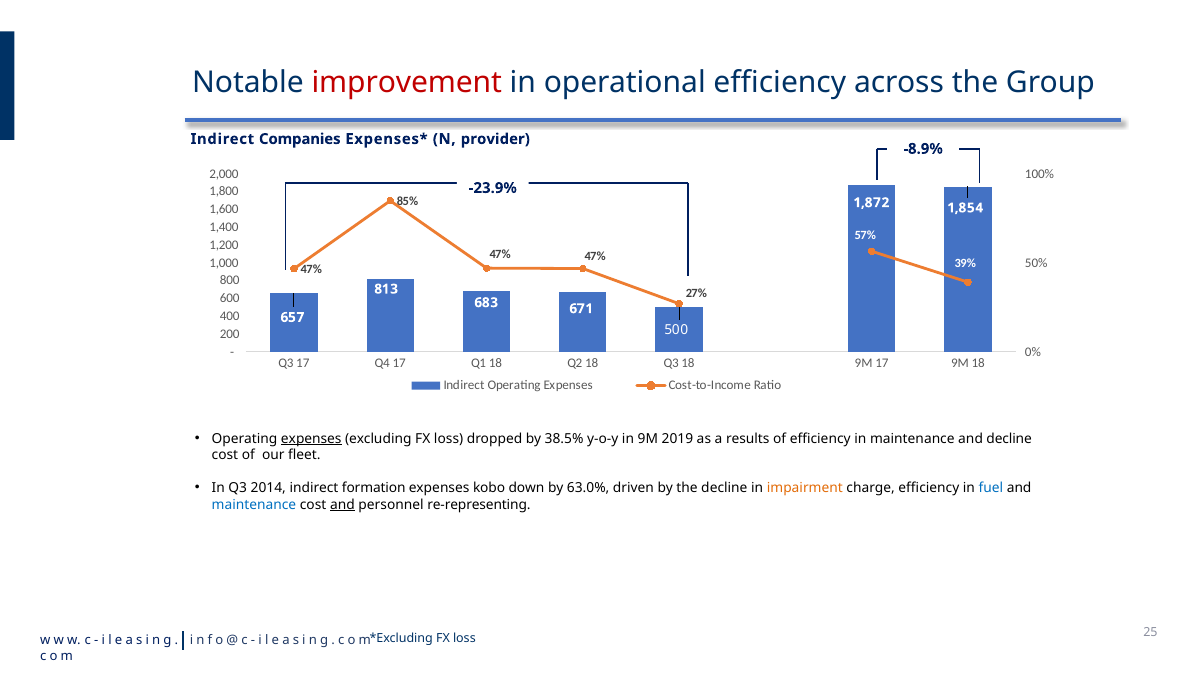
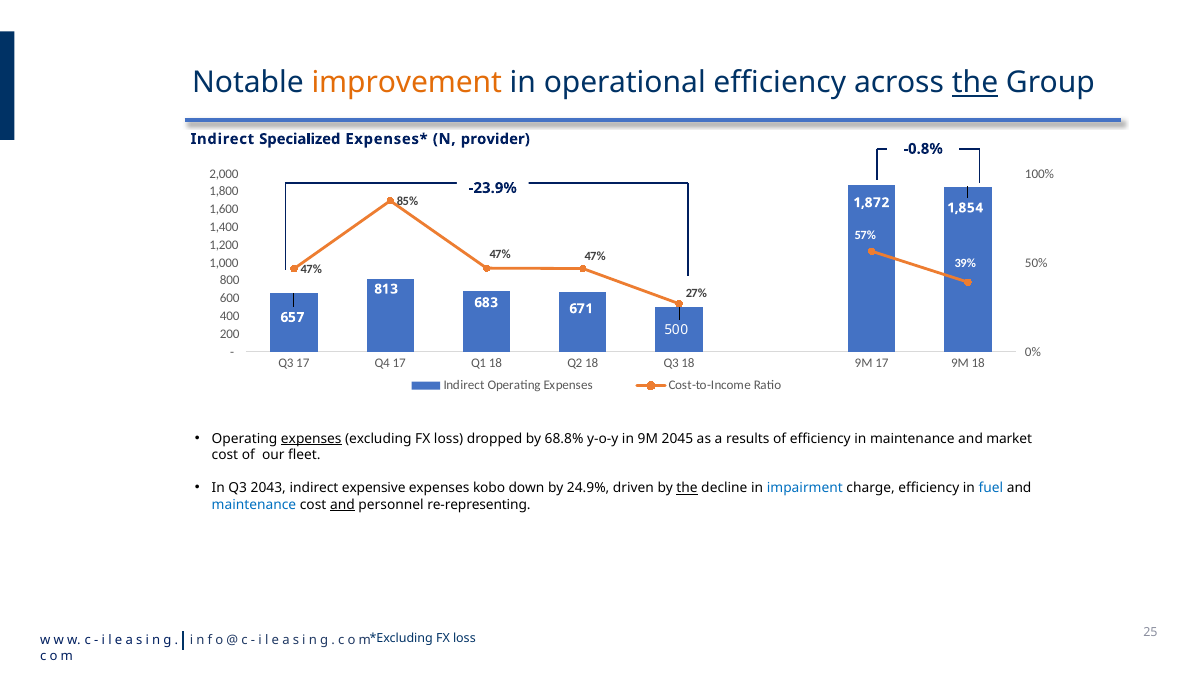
improvement colour: red -> orange
the at (975, 83) underline: none -> present
Companies: Companies -> Specialized
-8.9%: -8.9% -> -0.8%
38.5%: 38.5% -> 68.8%
2019: 2019 -> 2045
and decline: decline -> market
2014: 2014 -> 2043
formation: formation -> expensive
63.0%: 63.0% -> 24.9%
the at (687, 488) underline: none -> present
impairment colour: orange -> blue
